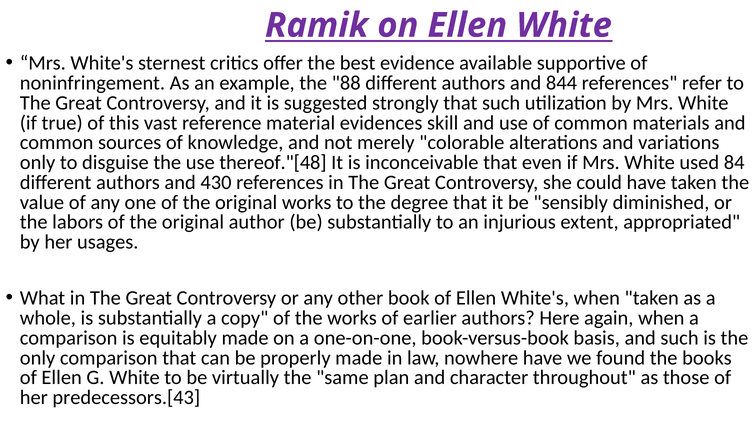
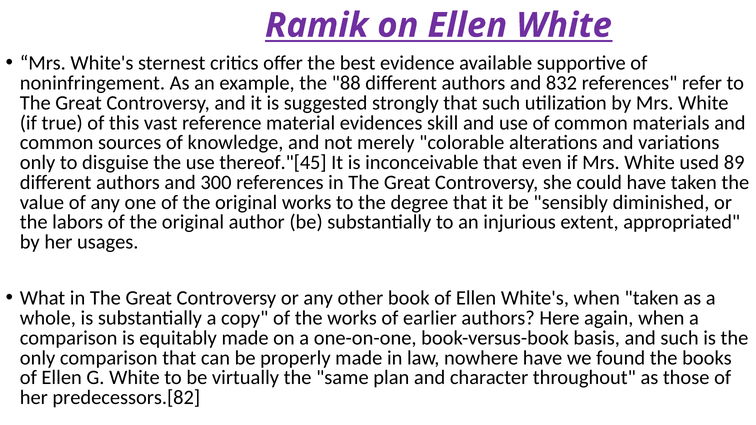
844: 844 -> 832
thereof."[48: thereof."[48 -> thereof."[45
84: 84 -> 89
430: 430 -> 300
predecessors.[43: predecessors.[43 -> predecessors.[82
